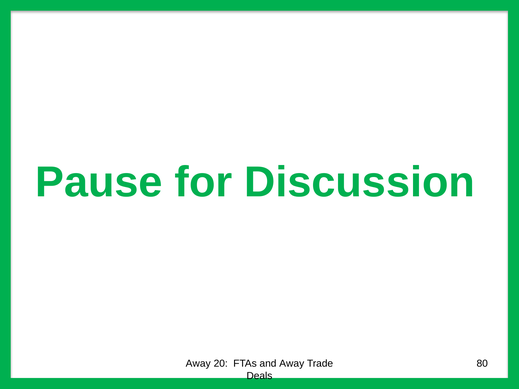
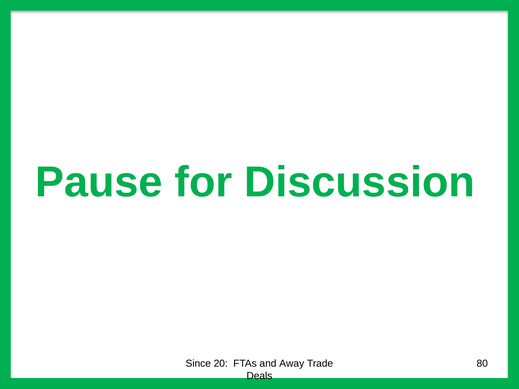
Away at (198, 364): Away -> Since
